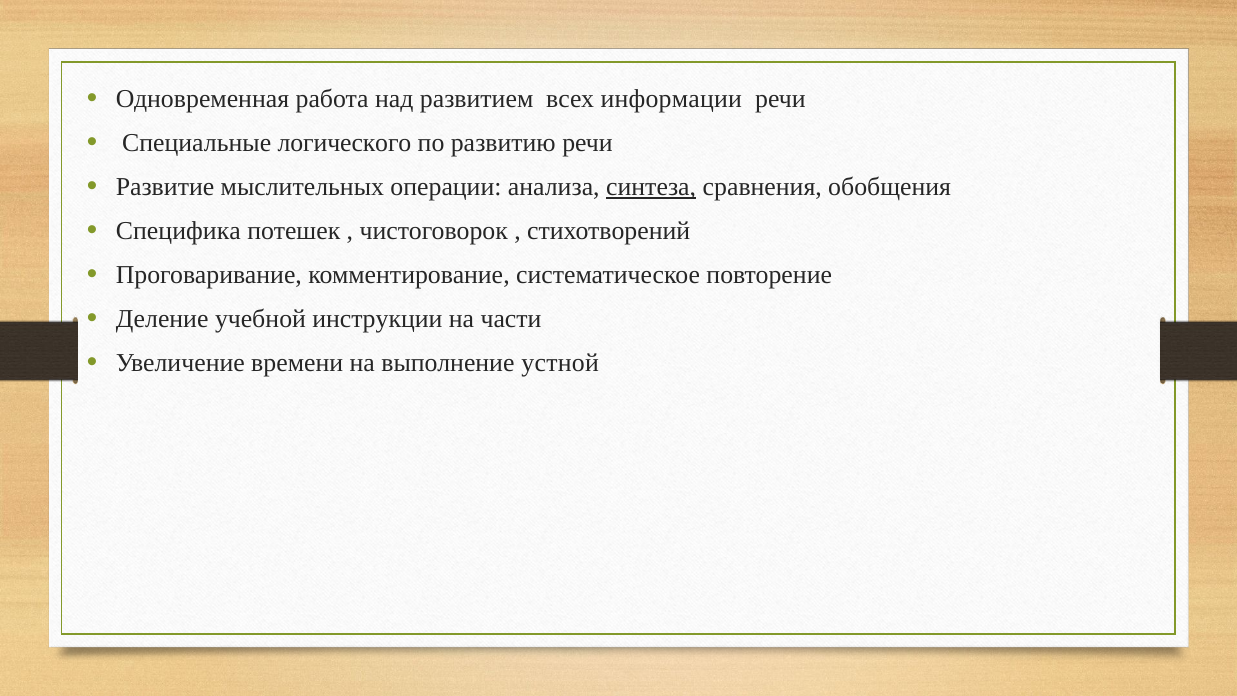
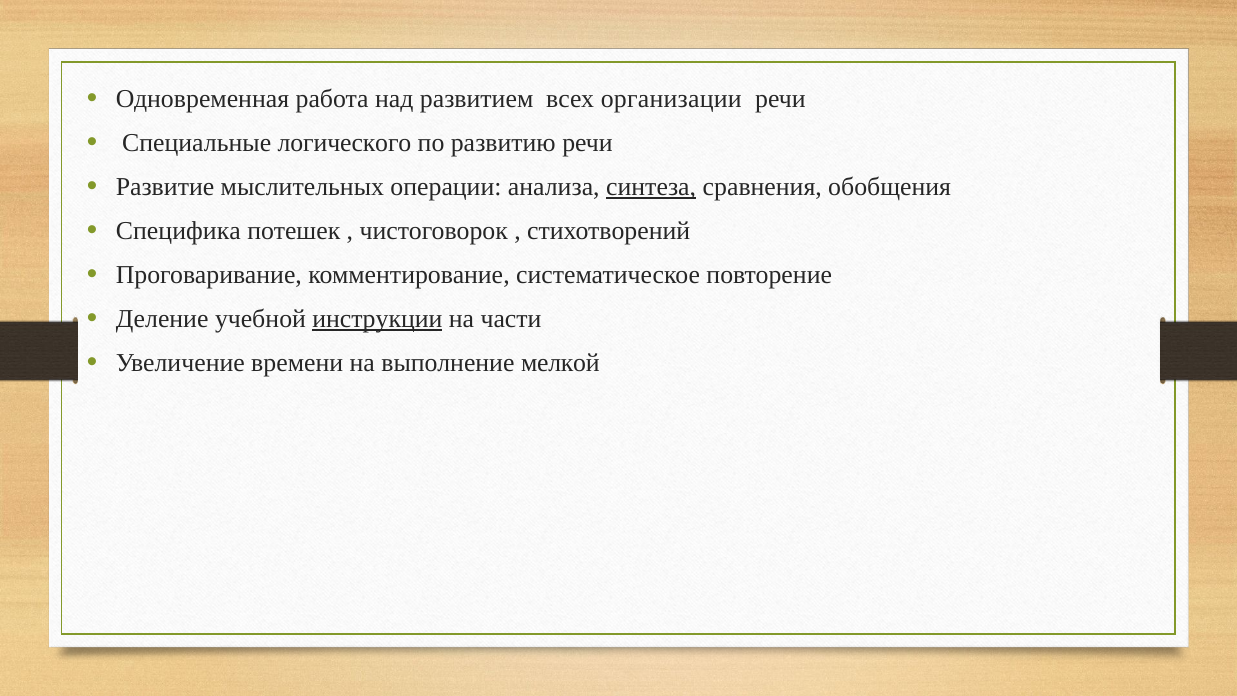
информации: информации -> организации
инструкции underline: none -> present
устной: устной -> мелкой
